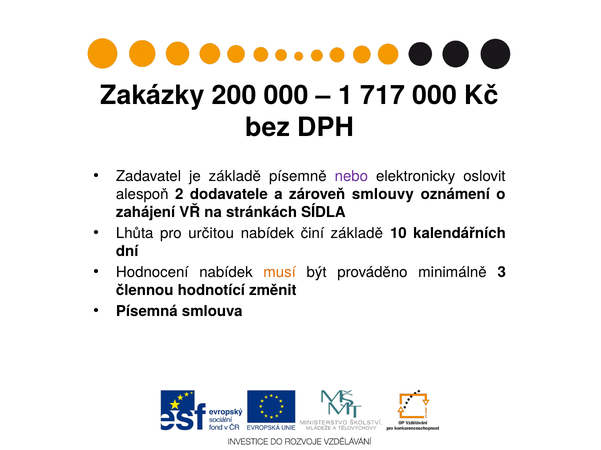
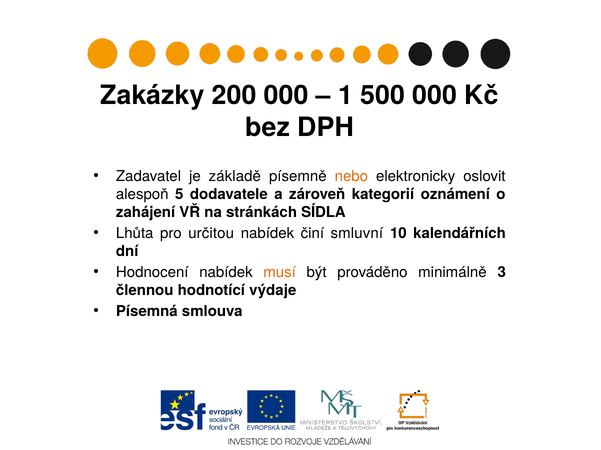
717: 717 -> 500
nebo colour: purple -> orange
2: 2 -> 5
smlouvy: smlouvy -> kategorií
činí základě: základě -> smluvní
změnit: změnit -> výdaje
